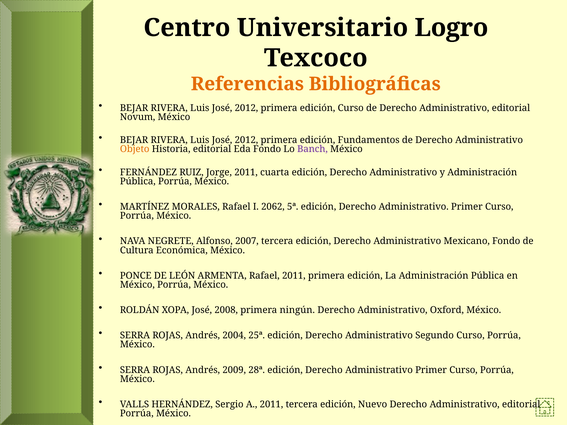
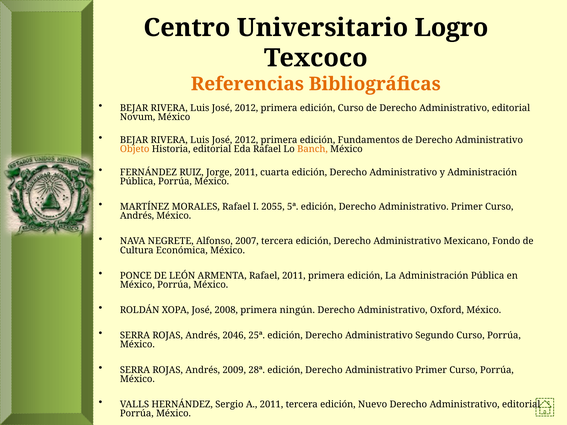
Eda Fondo: Fondo -> Rafael
Banch colour: purple -> orange
2062: 2062 -> 2055
Porrúa at (137, 216): Porrúa -> Andrés
2004: 2004 -> 2046
